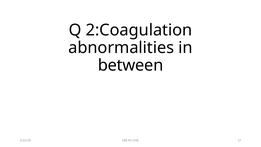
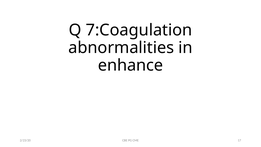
2:Coagulation: 2:Coagulation -> 7:Coagulation
between: between -> enhance
